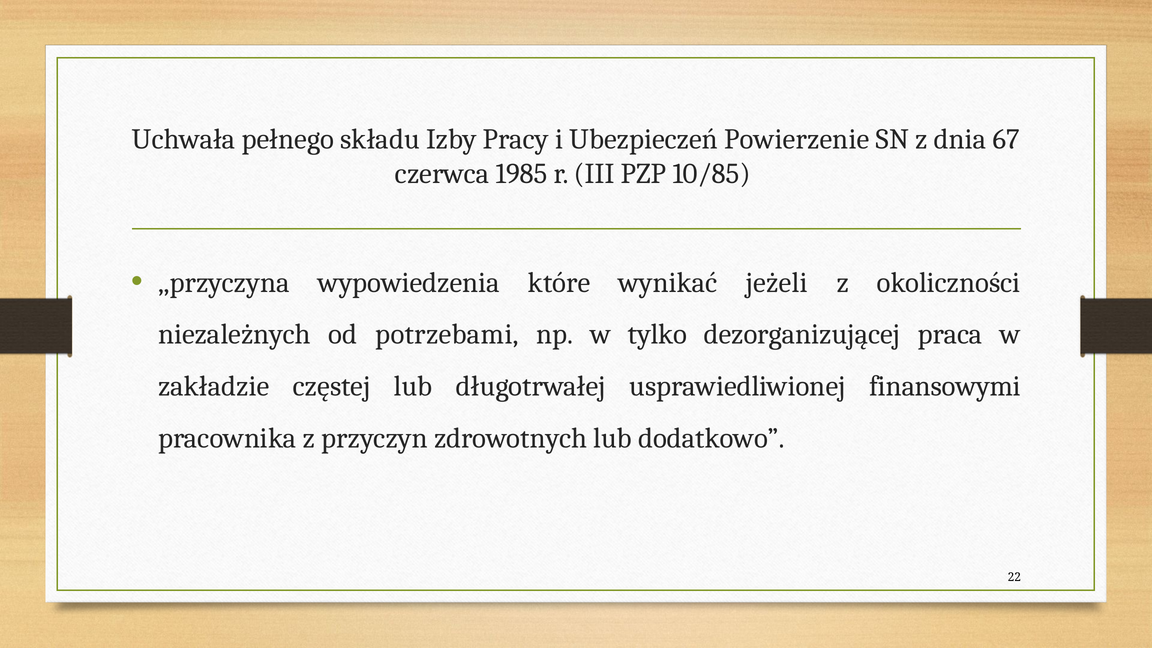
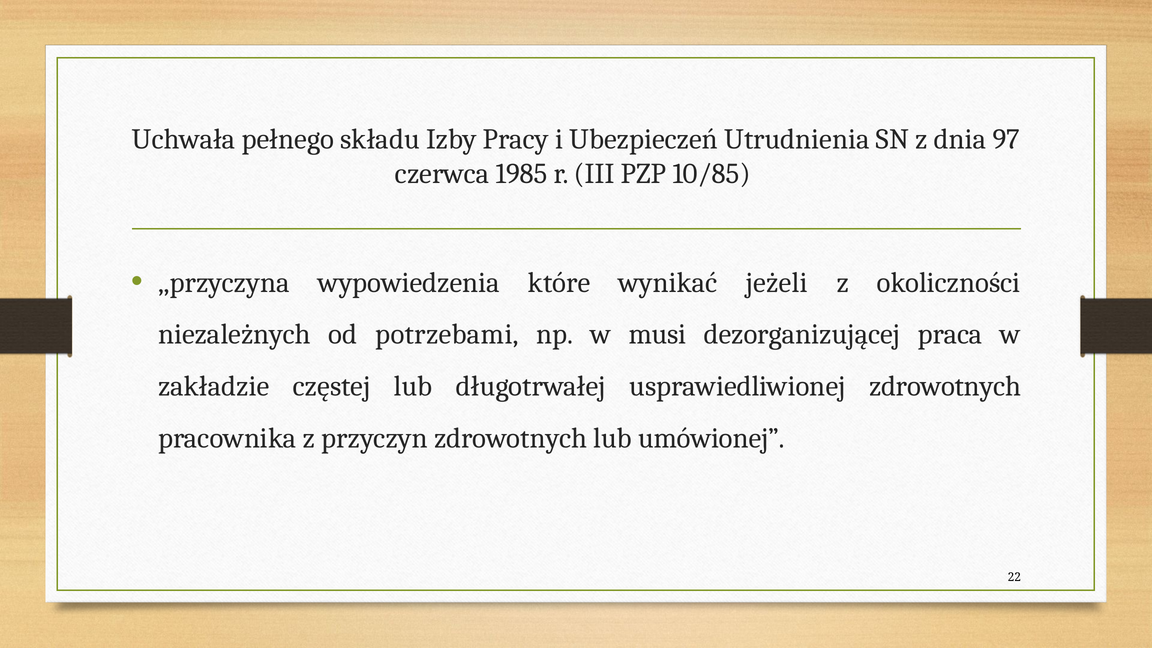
Powierzenie: Powierzenie -> Utrudnienia
67: 67 -> 97
tylko: tylko -> musi
usprawiedliwionej finansowymi: finansowymi -> zdrowotnych
dodatkowo: dodatkowo -> umówionej
